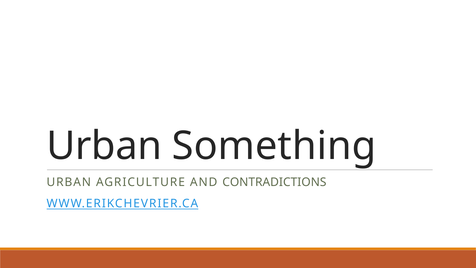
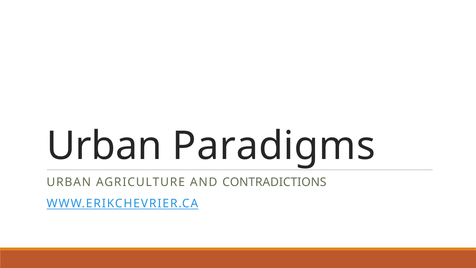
Something: Something -> Paradigms
